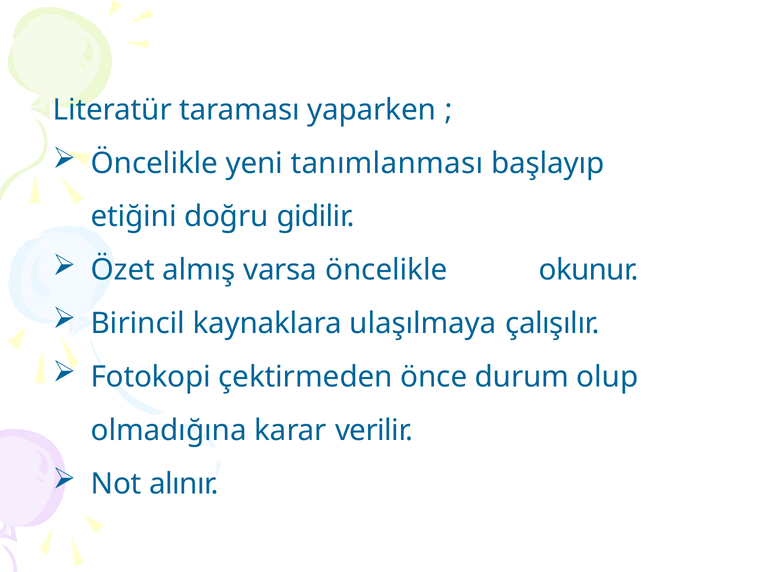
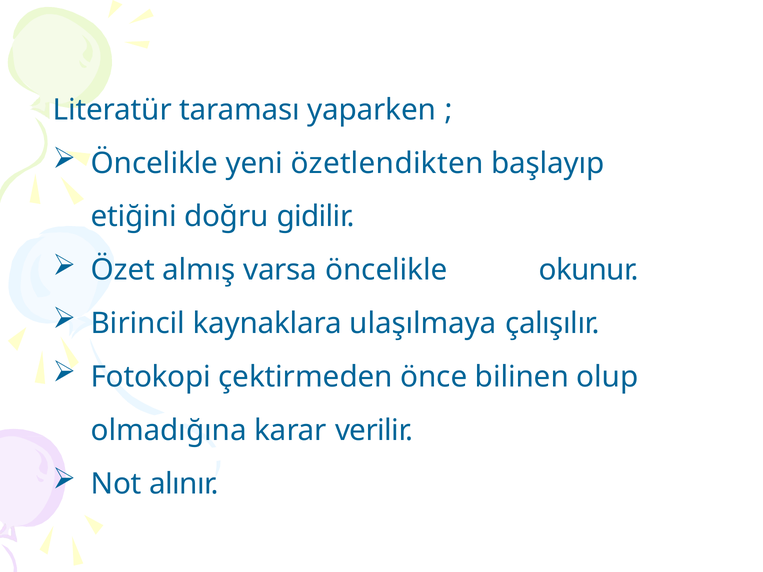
tanımlanması: tanımlanması -> özetlendikten
durum: durum -> bilinen
